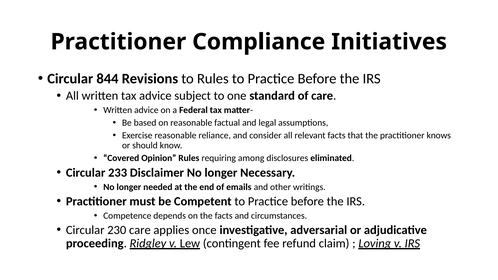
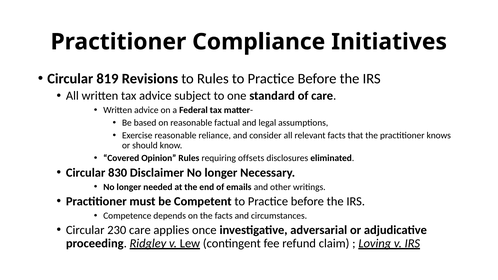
844: 844 -> 819
among: among -> offsets
233: 233 -> 830
